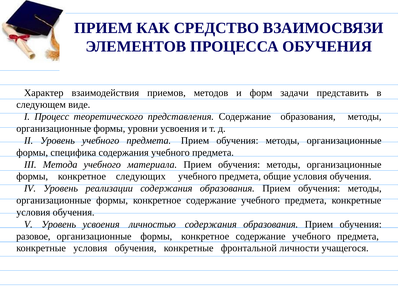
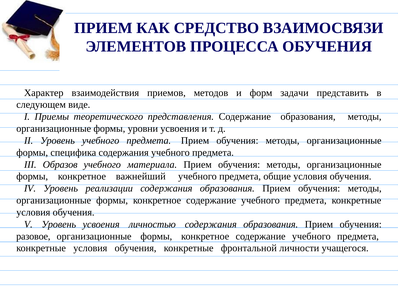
Процесс: Процесс -> Приемы
Метода: Метода -> Образов
следующих: следующих -> важнейший
